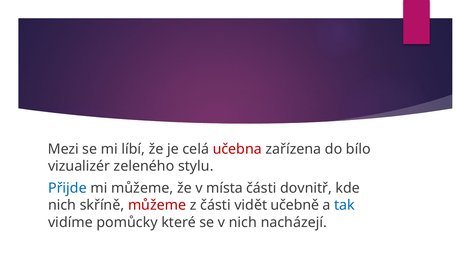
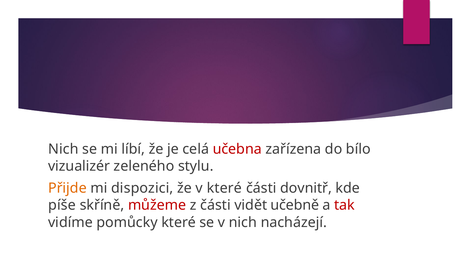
Mezi at (63, 149): Mezi -> Nich
Přijde colour: blue -> orange
mi můžeme: můžeme -> dispozici
v místa: místa -> které
nich at (62, 205): nich -> píše
tak colour: blue -> red
